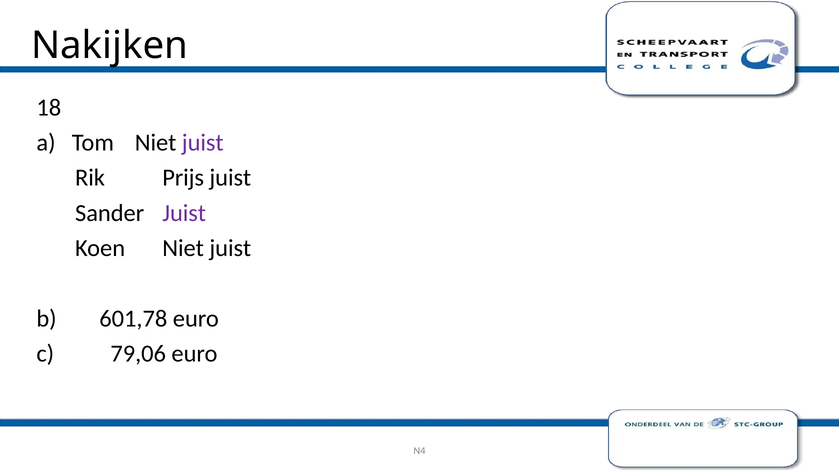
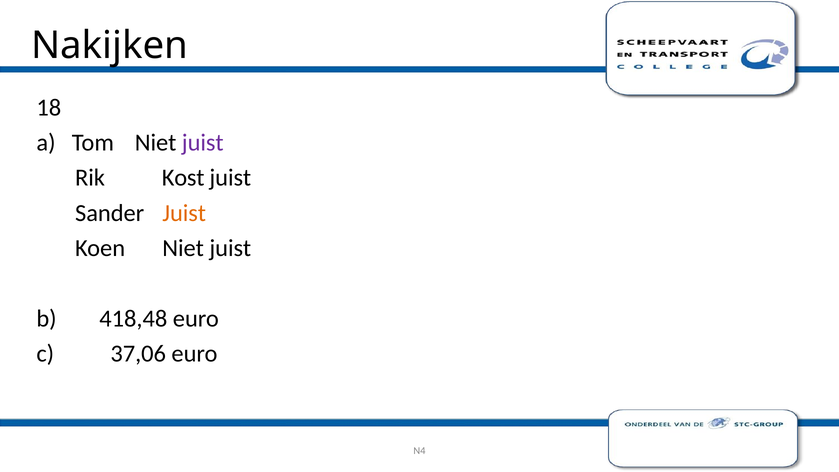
Prijs: Prijs -> Kost
Juist at (184, 213) colour: purple -> orange
601,78: 601,78 -> 418,48
79,06: 79,06 -> 37,06
